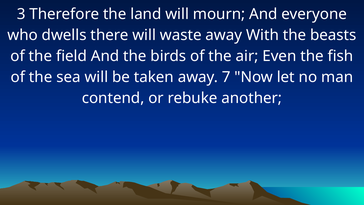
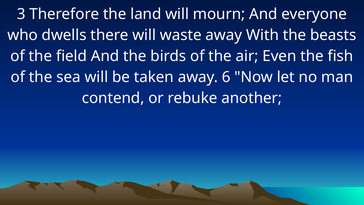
7: 7 -> 6
